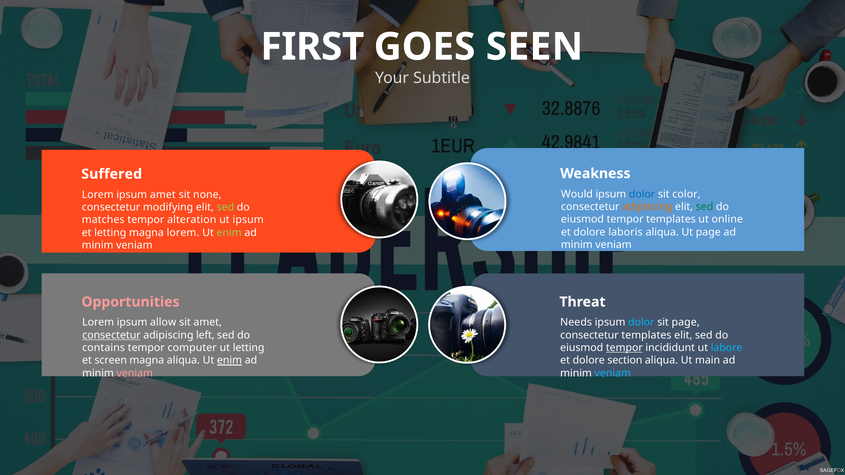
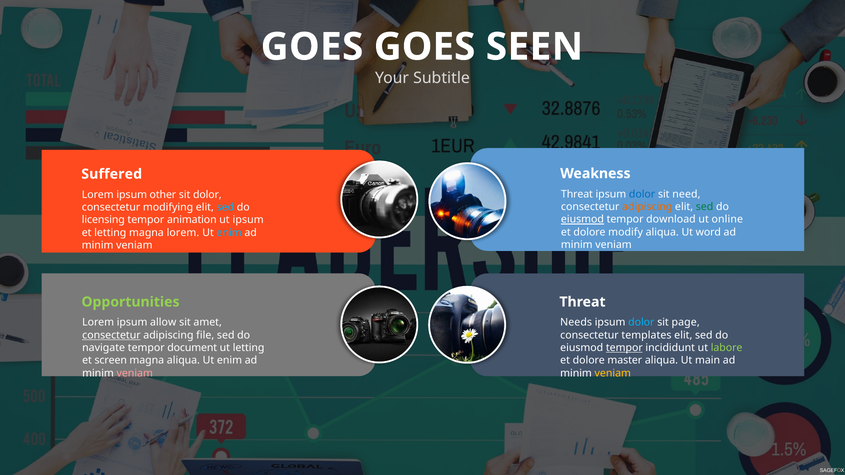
FIRST at (312, 47): FIRST -> GOES
Would at (577, 194): Would -> Threat
color: color -> need
ipsum amet: amet -> other
sit none: none -> dolor
sed at (225, 207) colour: light green -> light blue
eiusmod at (582, 220) underline: none -> present
tempor templates: templates -> download
matches: matches -> licensing
alteration: alteration -> animation
laboris: laboris -> modify
Ut page: page -> word
enim at (229, 233) colour: light green -> light blue
Opportunities colour: pink -> light green
left: left -> file
contains: contains -> navigate
computer: computer -> document
labore colour: light blue -> light green
enim at (229, 361) underline: present -> none
section: section -> master
veniam at (613, 373) colour: light blue -> yellow
